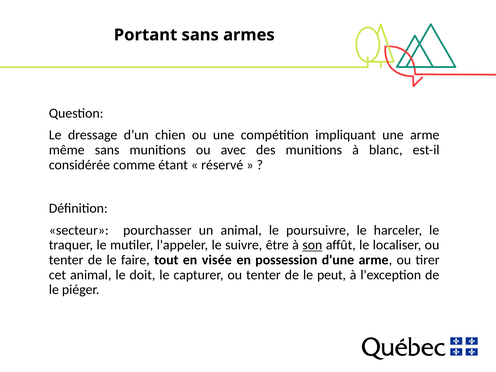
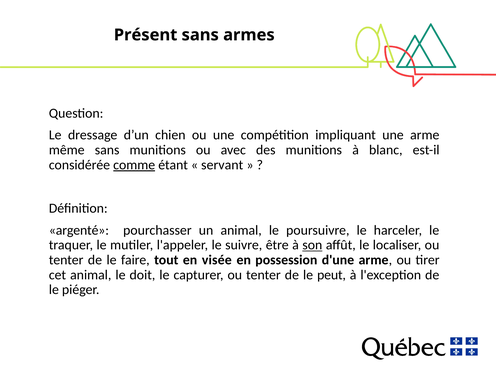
Portant: Portant -> Présent
comme underline: none -> present
réservé: réservé -> servant
secteur: secteur -> argenté
